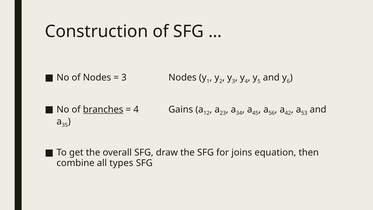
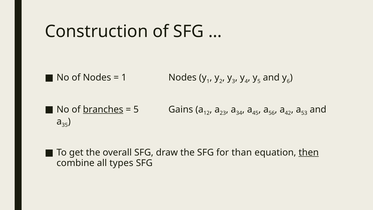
3 at (124, 78): 3 -> 1
4 at (136, 109): 4 -> 5
joins: joins -> than
then underline: none -> present
